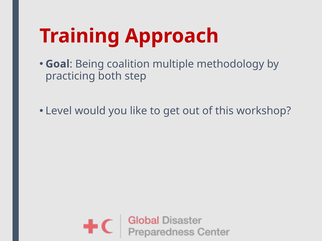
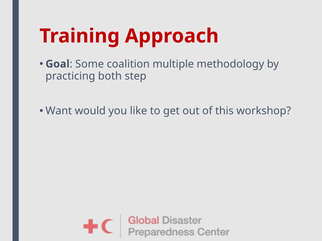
Being: Being -> Some
Level: Level -> Want
